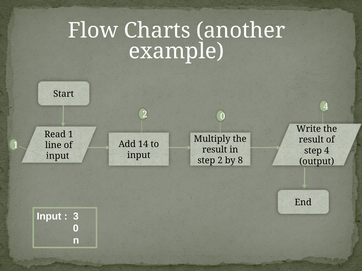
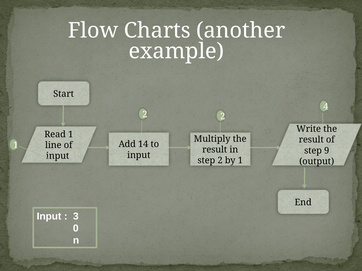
2 0: 0 -> 2
step 4: 4 -> 9
by 8: 8 -> 1
